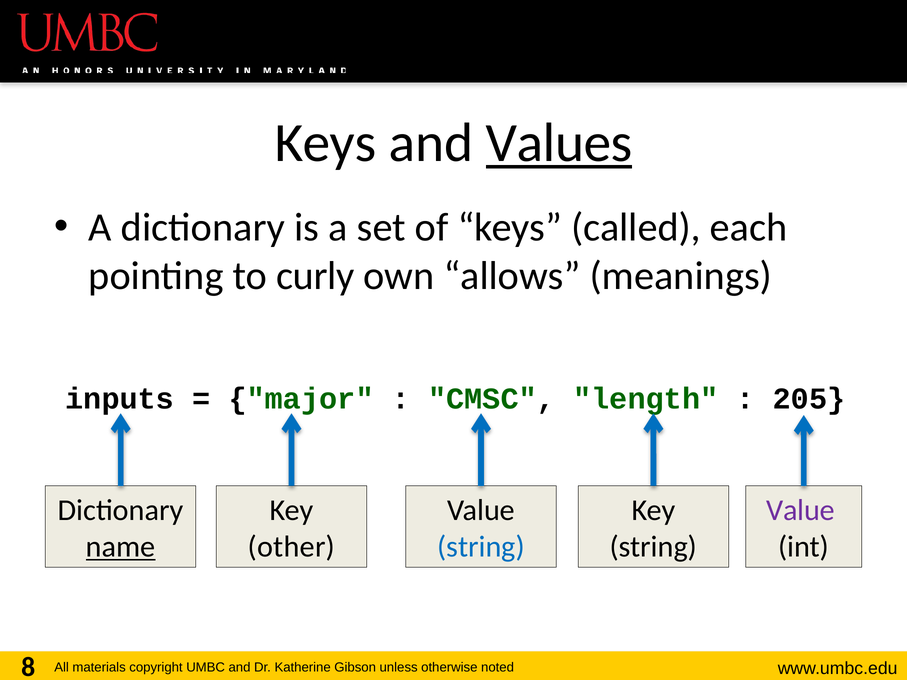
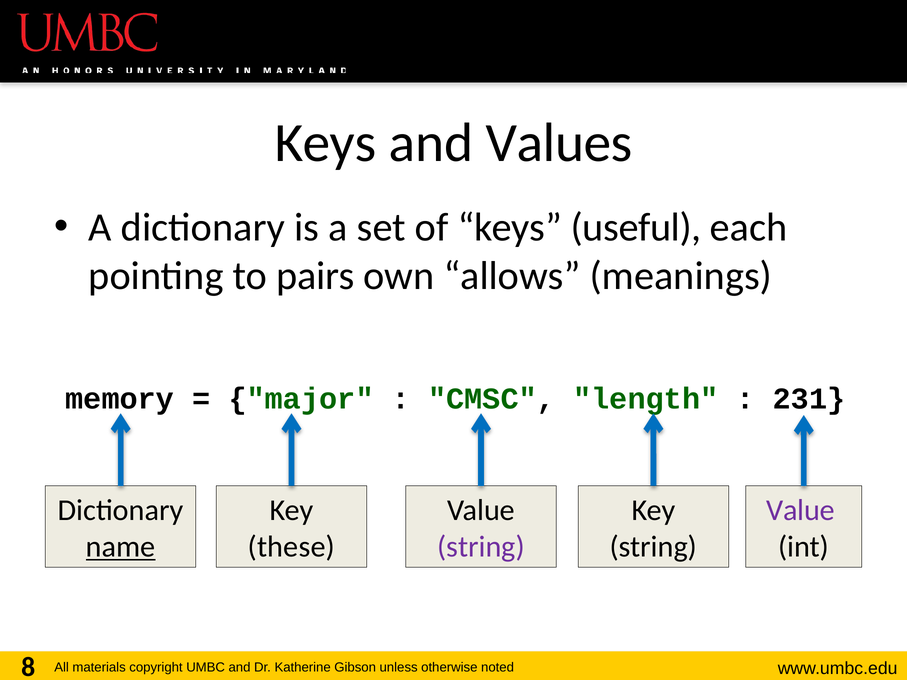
Values underline: present -> none
called: called -> useful
curly: curly -> pairs
inputs: inputs -> memory
205: 205 -> 231
other: other -> these
string at (481, 547) colour: blue -> purple
